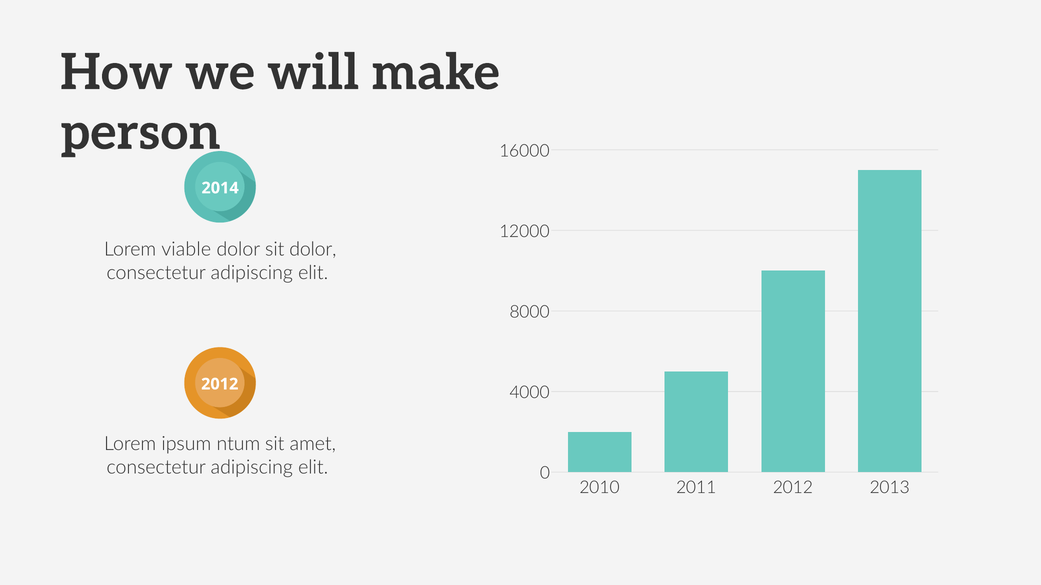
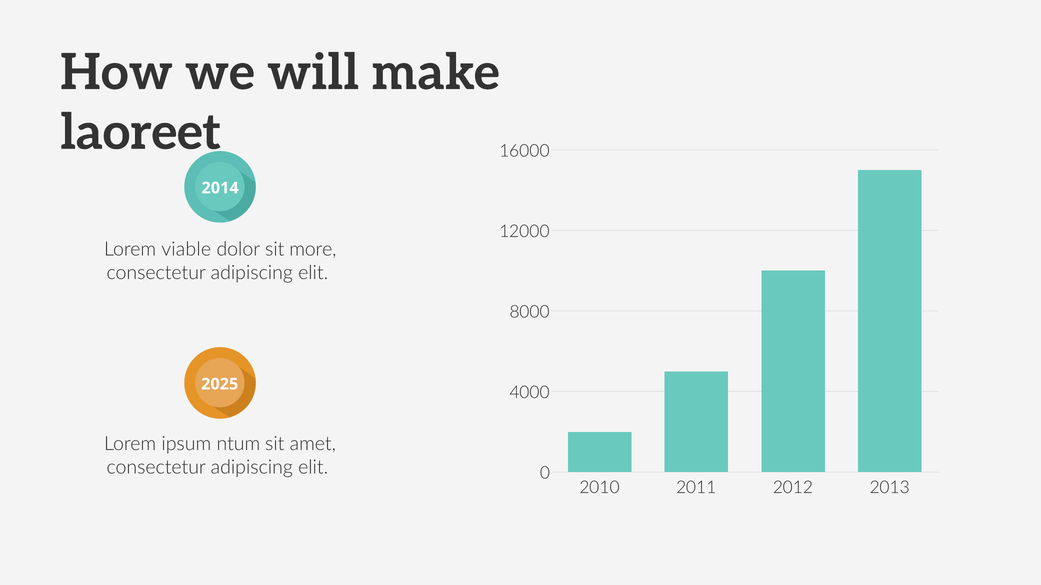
person: person -> laoreet
sit dolor: dolor -> more
2012 at (220, 384): 2012 -> 2025
